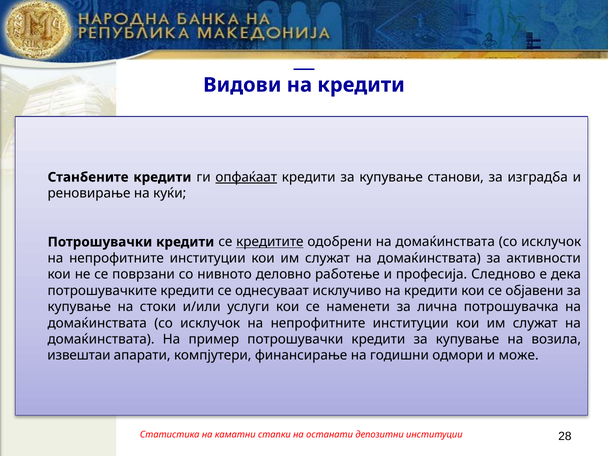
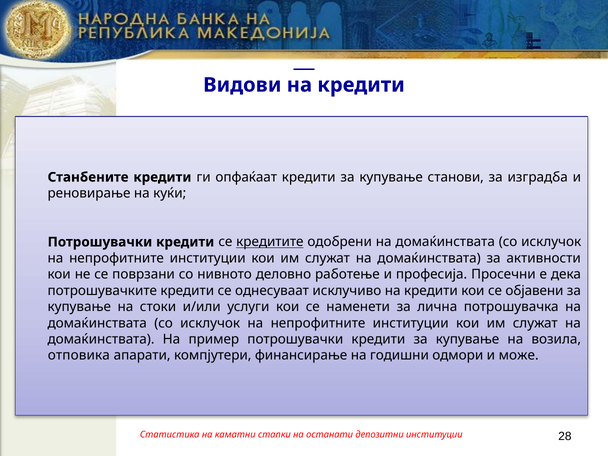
опфаќаат underline: present -> none
Следново: Следново -> Просечни
извештаи: извештаи -> отповика
